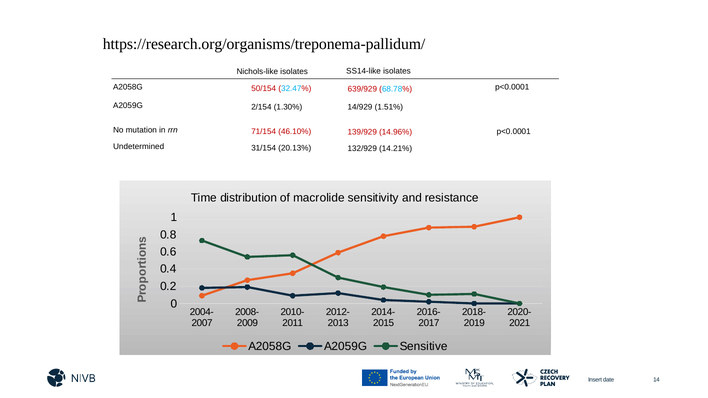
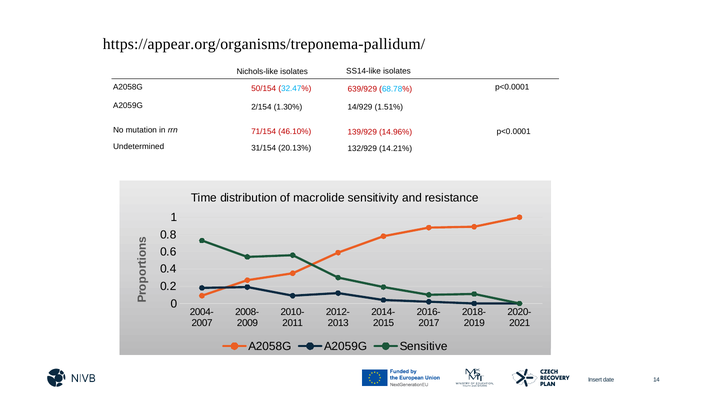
https://research.org/organisms/treponema-pallidum/: https://research.org/organisms/treponema-pallidum/ -> https://appear.org/organisms/treponema-pallidum/
